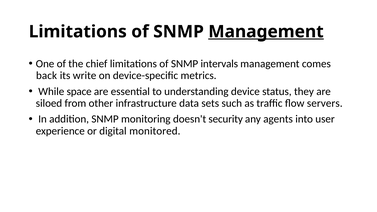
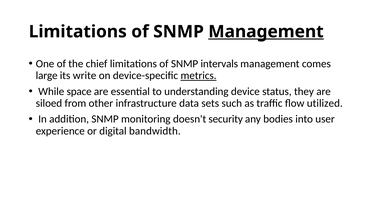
back: back -> large
metrics underline: none -> present
servers: servers -> utilized
agents: agents -> bodies
monitored: monitored -> bandwidth
